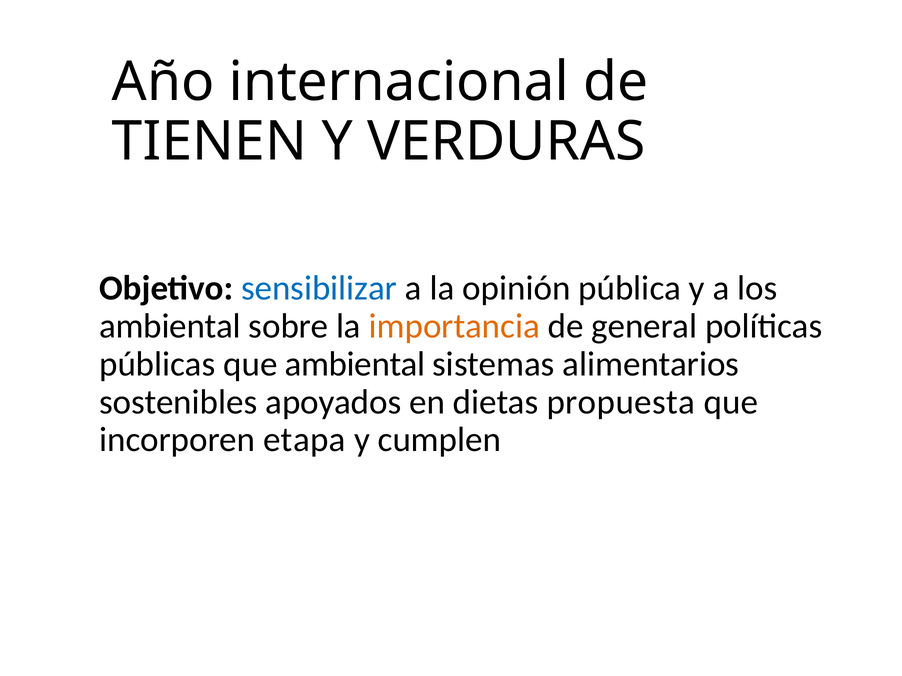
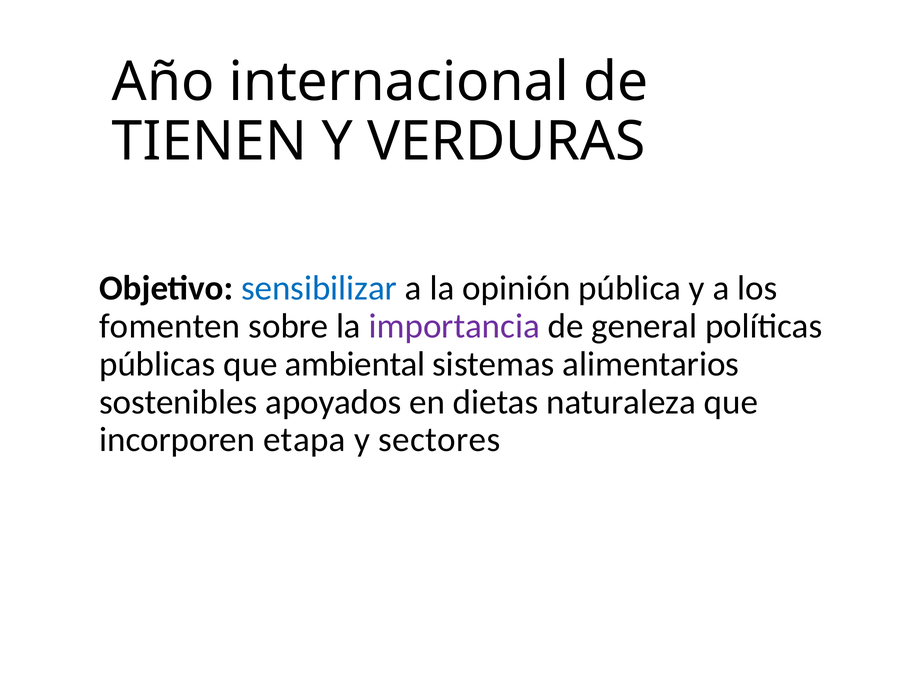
ambiental at (170, 326): ambiental -> fomenten
importancia colour: orange -> purple
propuesta: propuesta -> naturaleza
cumplen: cumplen -> sectores
